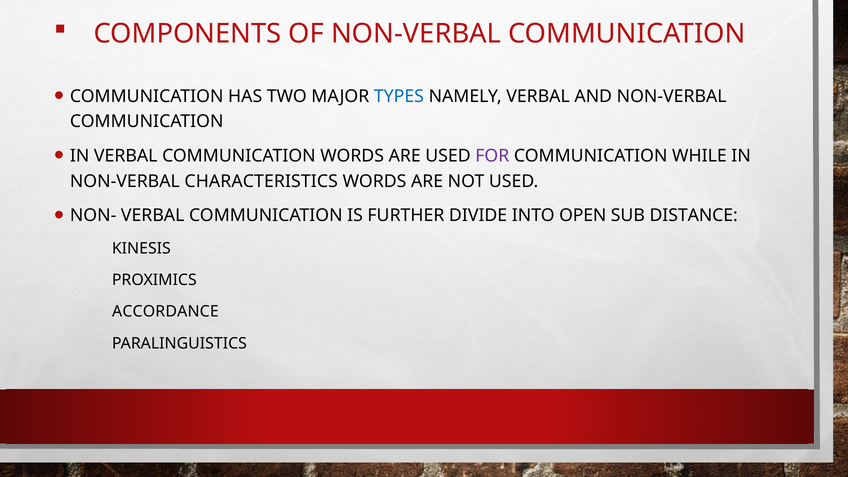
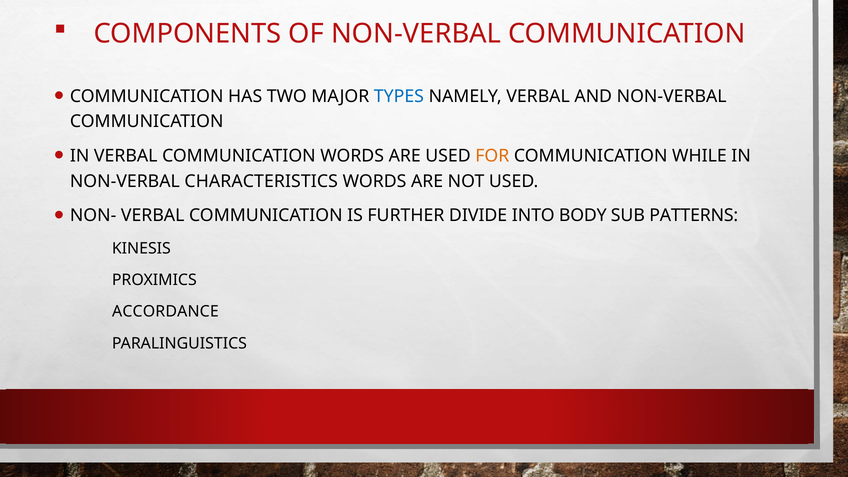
FOR colour: purple -> orange
OPEN: OPEN -> BODY
DISTANCE: DISTANCE -> PATTERNS
